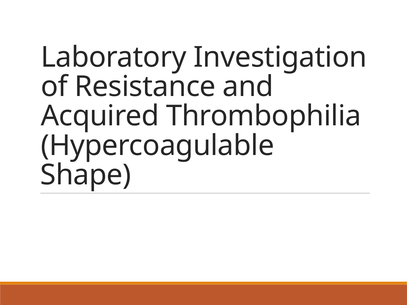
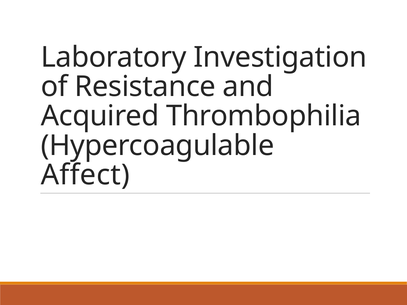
Shape: Shape -> Affect
